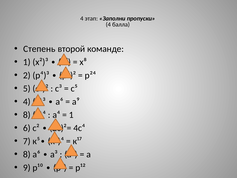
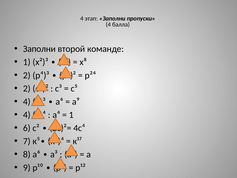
Степень at (39, 49): Степень -> Заполни
5 at (27, 88): 5 -> 2
8 at (27, 115): 8 -> 4
